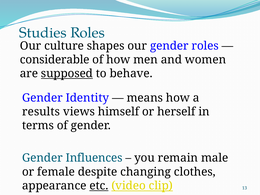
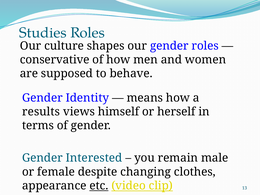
considerable: considerable -> conservative
supposed underline: present -> none
Influences: Influences -> Interested
